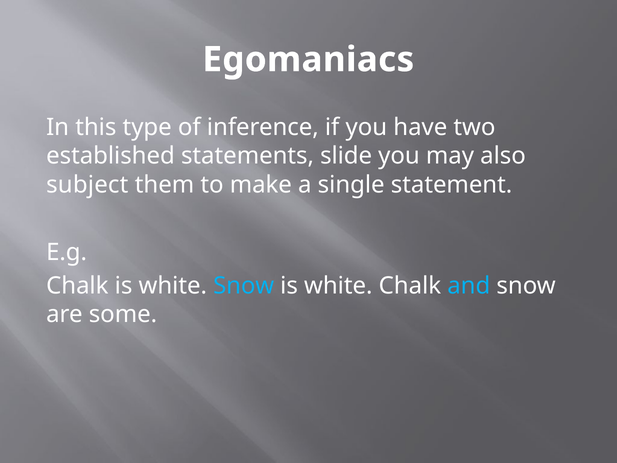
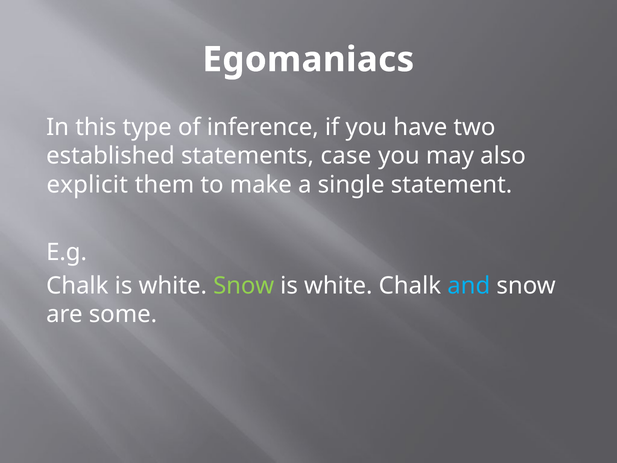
slide: slide -> case
subject: subject -> explicit
Snow at (244, 286) colour: light blue -> light green
